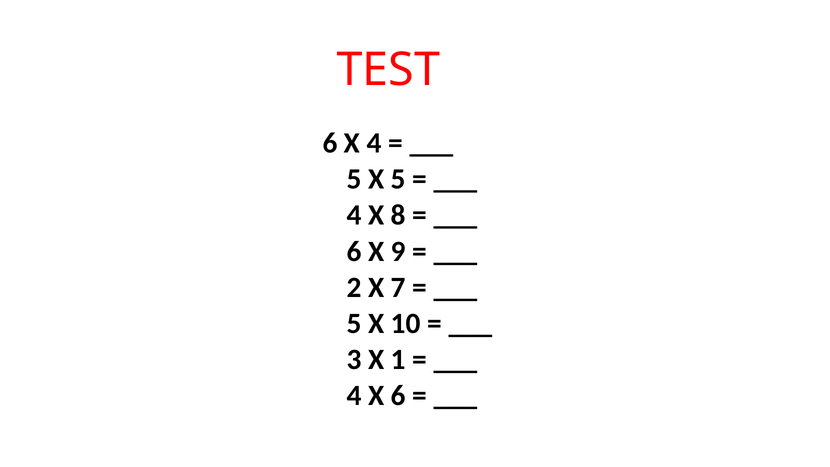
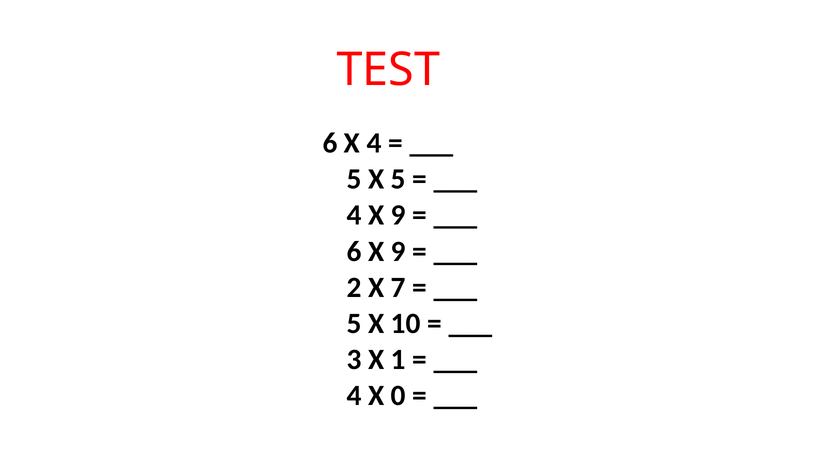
4 X 8: 8 -> 9
X 6: 6 -> 0
